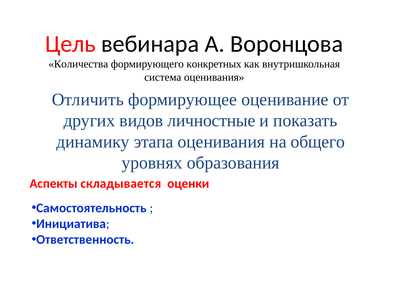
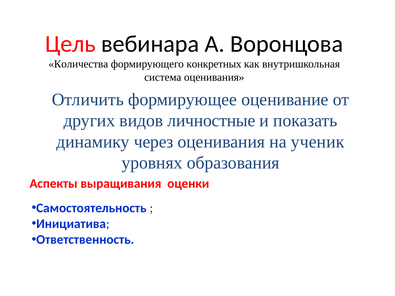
этапа: этапа -> через
общего: общего -> ученик
складывается: складывается -> выращивания
